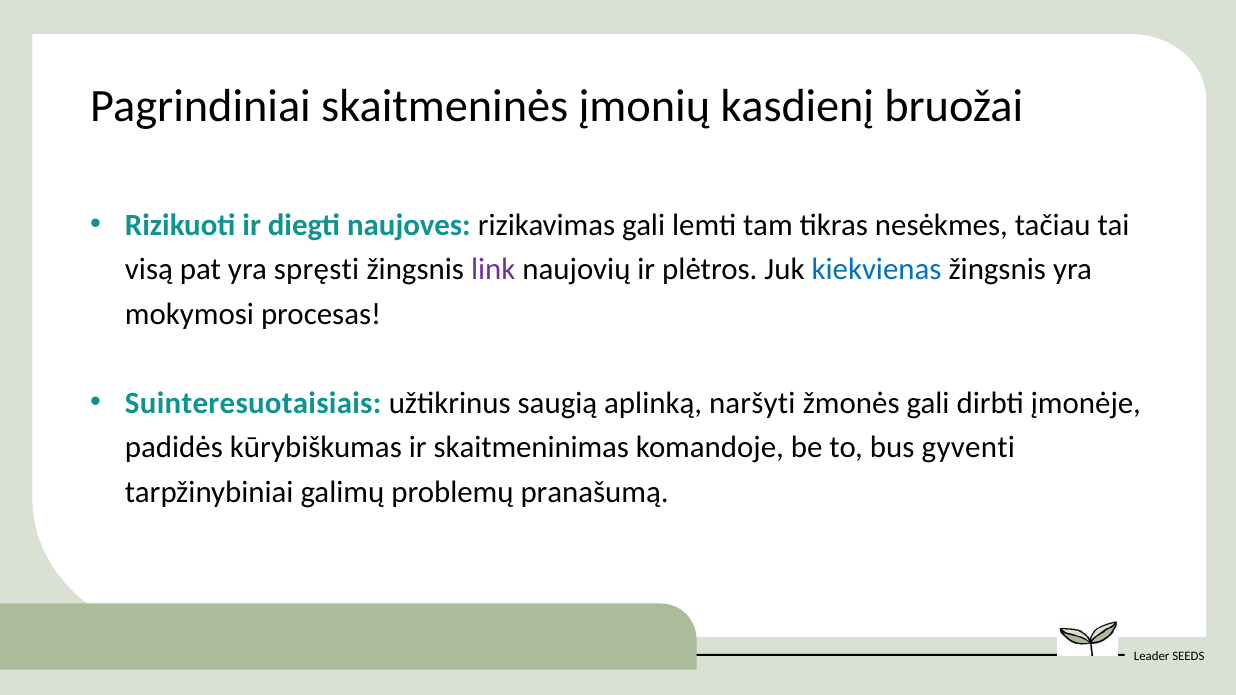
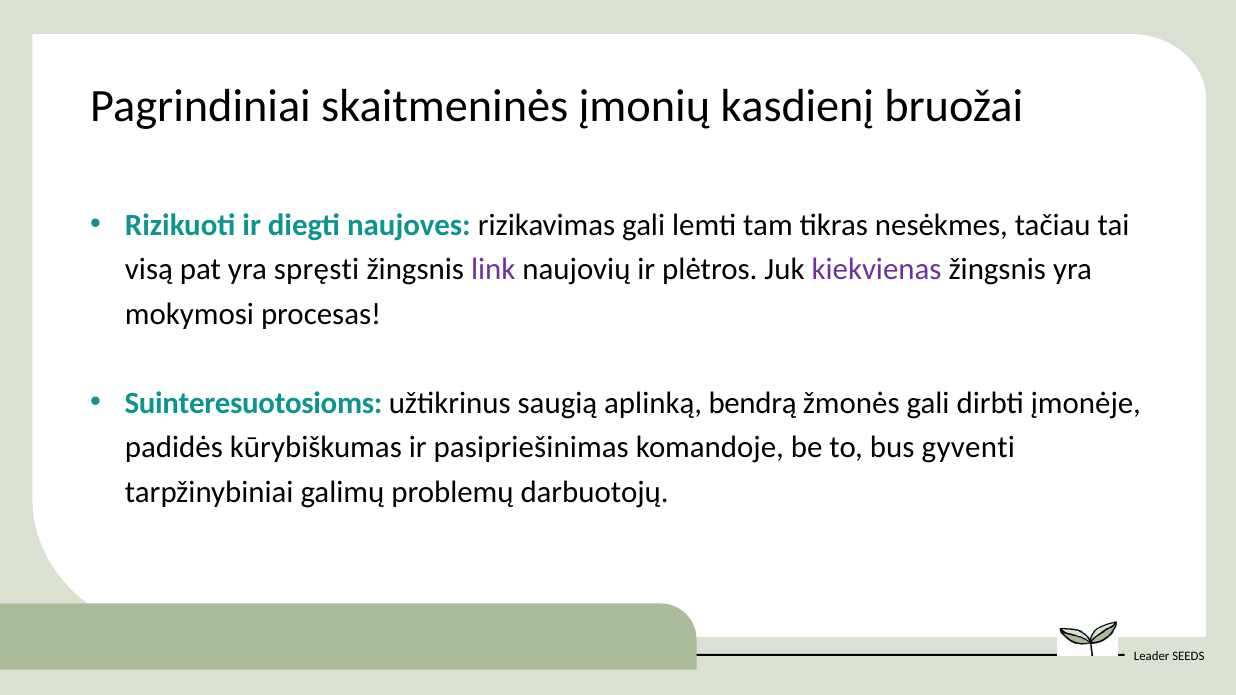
kiekvienas colour: blue -> purple
Suinteresuotaisiais: Suinteresuotaisiais -> Suinteresuotosioms
naršyti: naršyti -> bendrą
skaitmeninimas: skaitmeninimas -> pasipriešinimas
pranašumą: pranašumą -> darbuotojų
